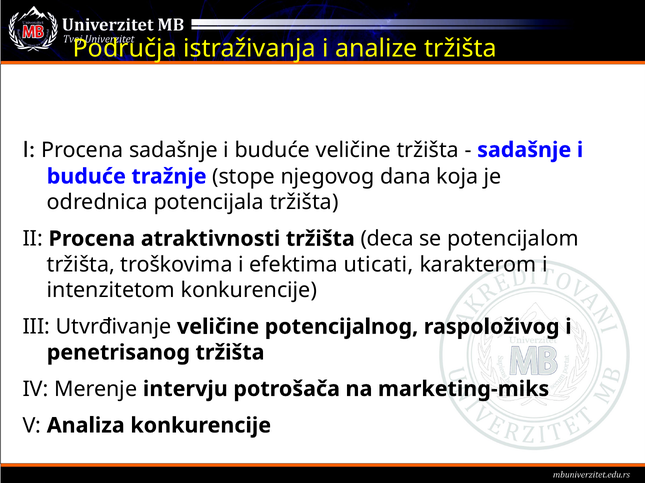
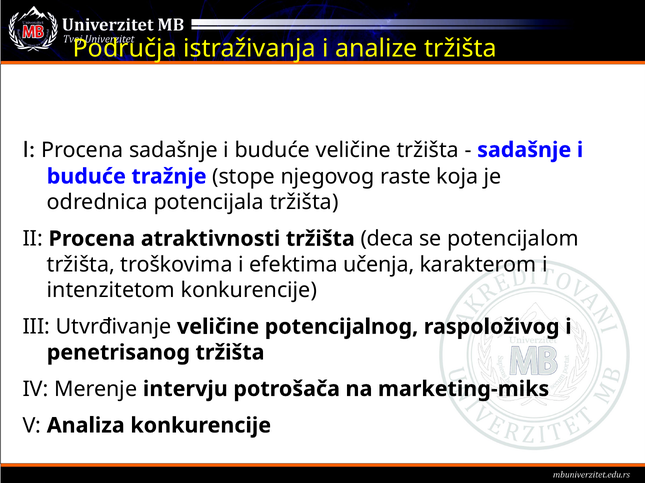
dana: dana -> raste
uticati: uticati -> učenja
